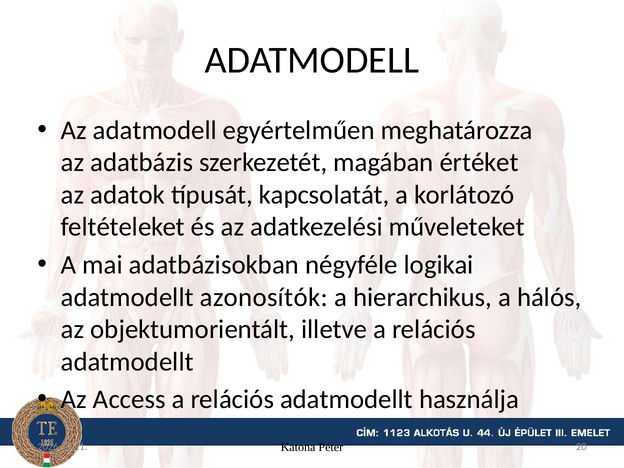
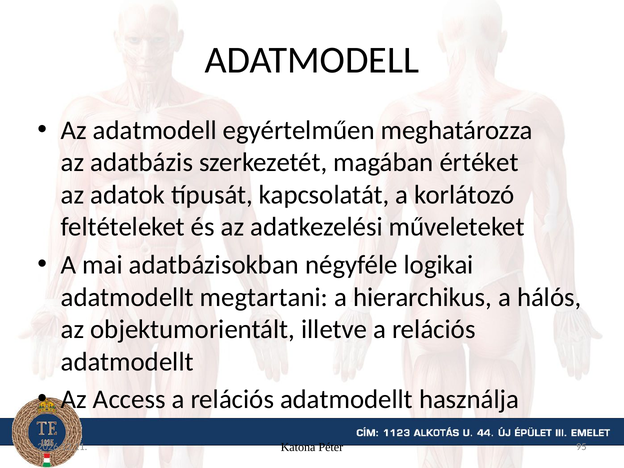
azonosítók: azonosítók -> megtartani
20: 20 -> 95
